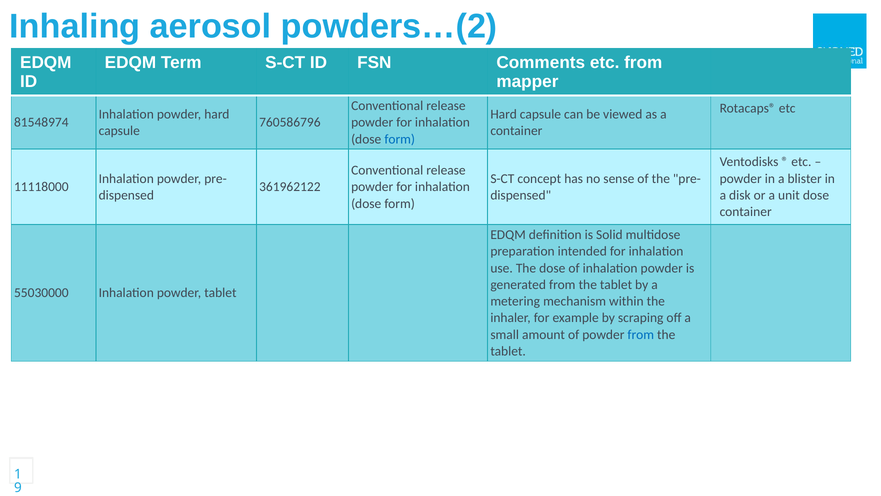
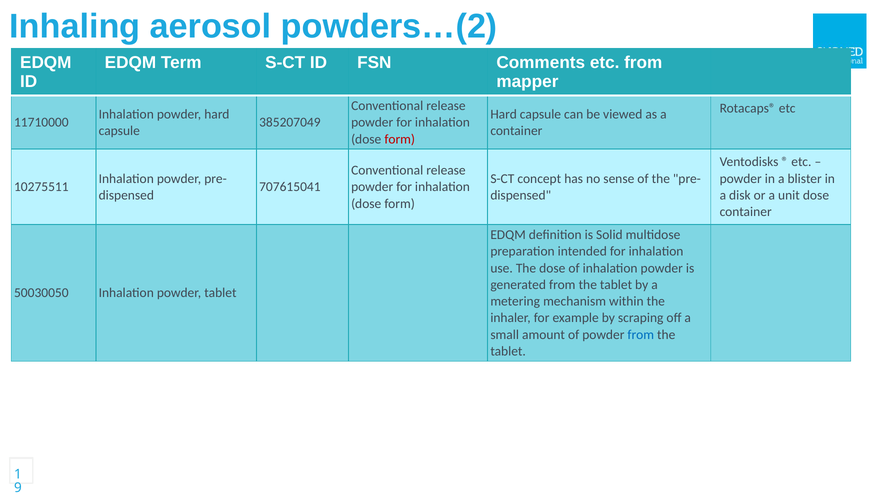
81548974: 81548974 -> 11710000
760586796: 760586796 -> 385207049
form at (400, 139) colour: blue -> red
11118000: 11118000 -> 10275511
361962122: 361962122 -> 707615041
55030000: 55030000 -> 50030050
